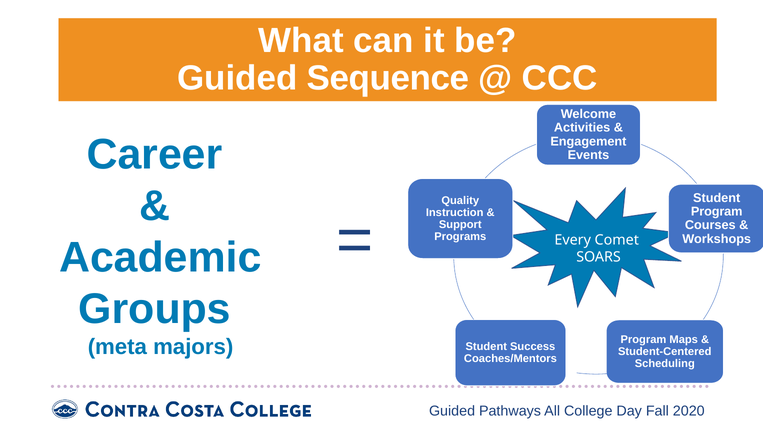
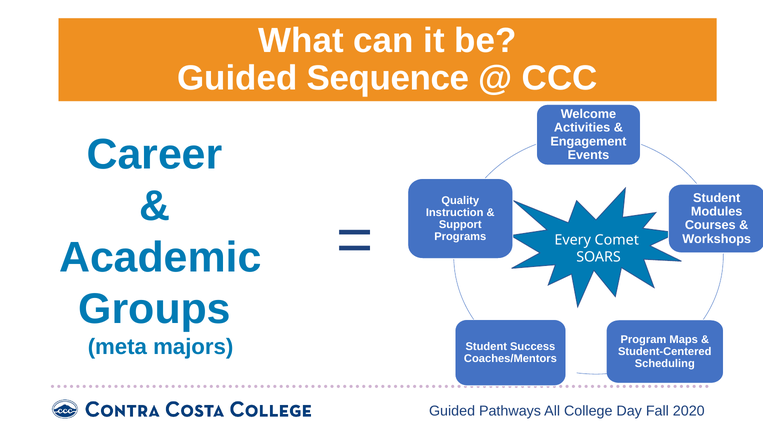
Program at (717, 212): Program -> Modules
